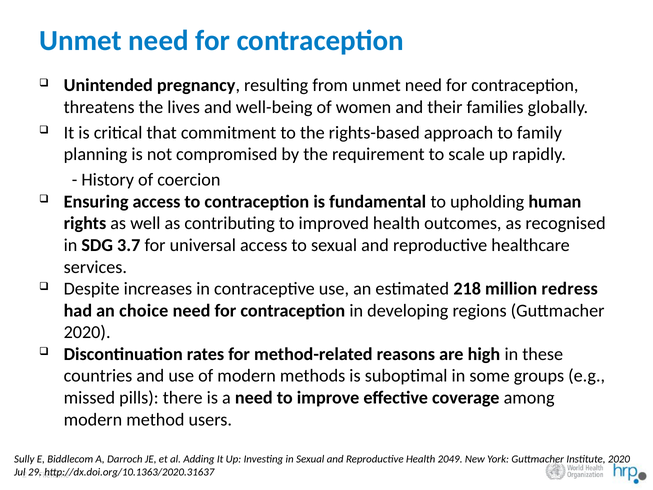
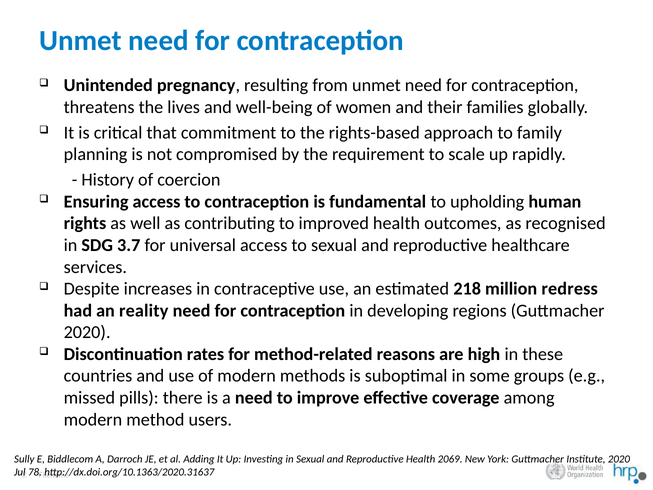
choice: choice -> reality
2049: 2049 -> 2069
29: 29 -> 78
